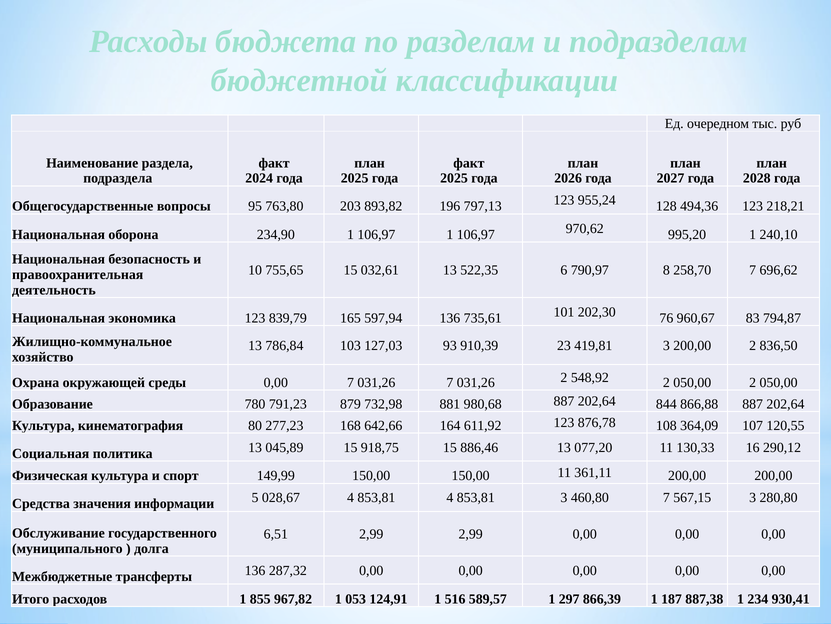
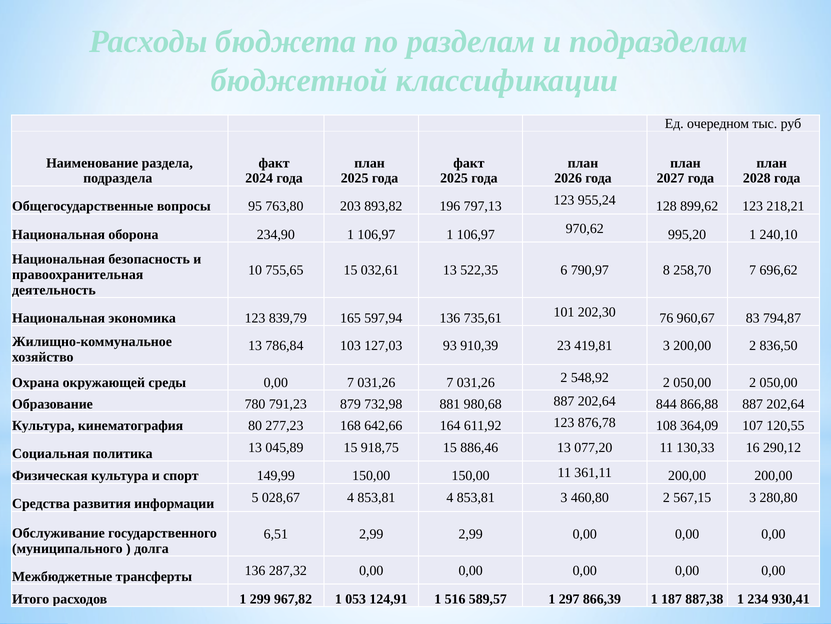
494,36: 494,36 -> 899,62
значения: значения -> развития
460,80 7: 7 -> 2
855: 855 -> 299
